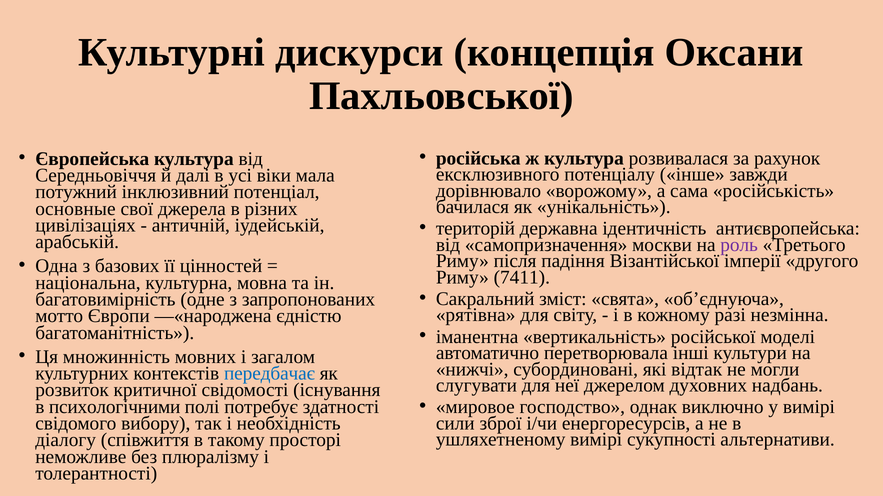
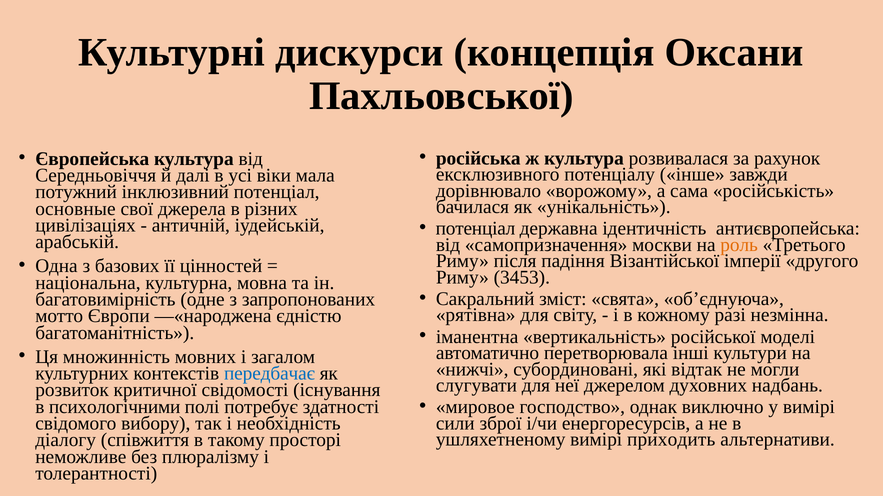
територій at (475, 229): територій -> потенціал
роль colour: purple -> orange
7411: 7411 -> 3453
сукупності: сукупності -> приходить
